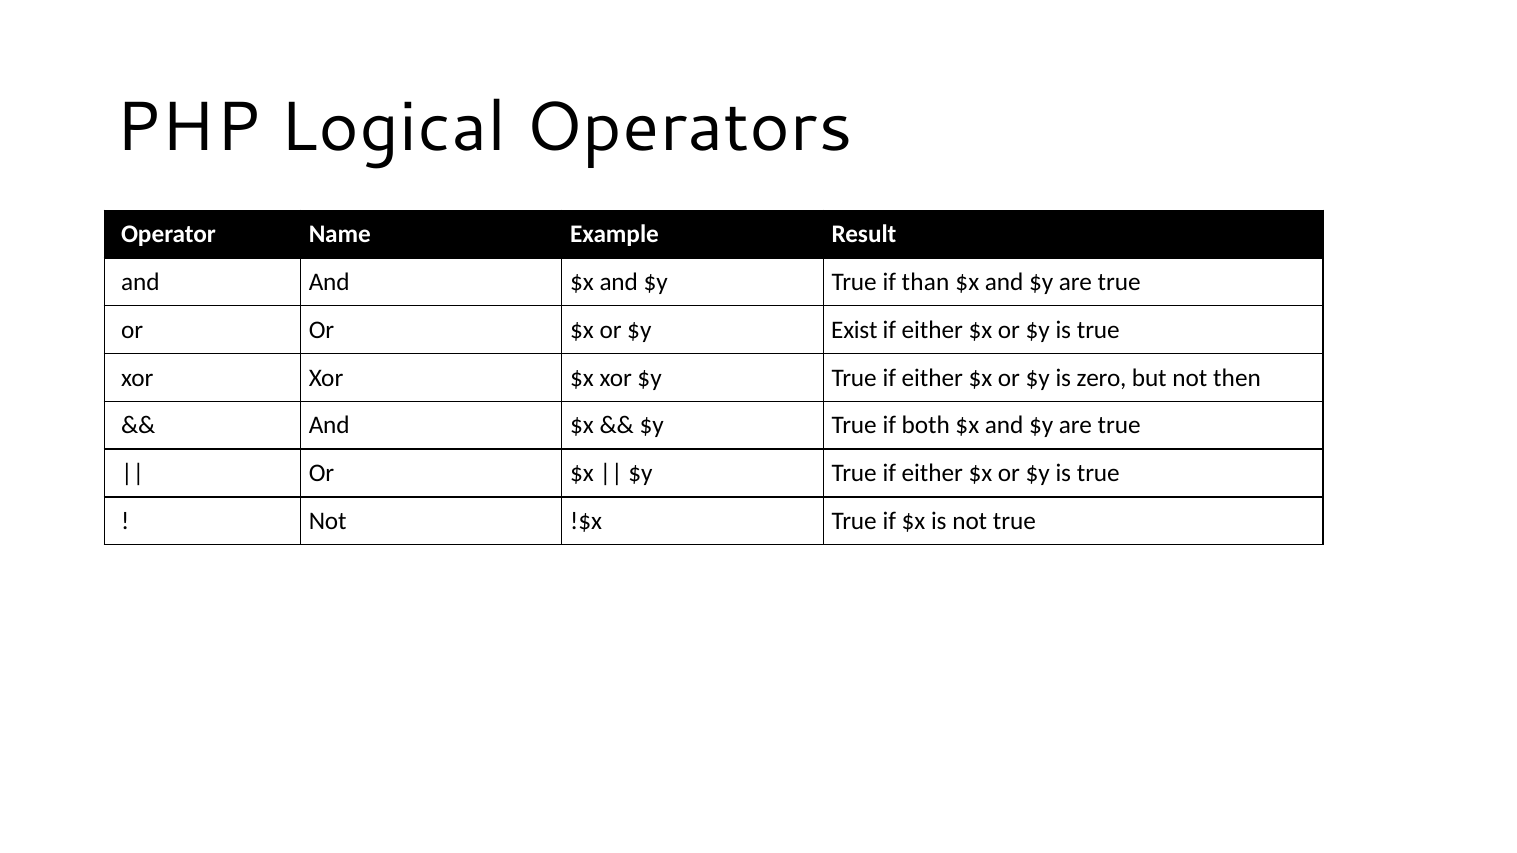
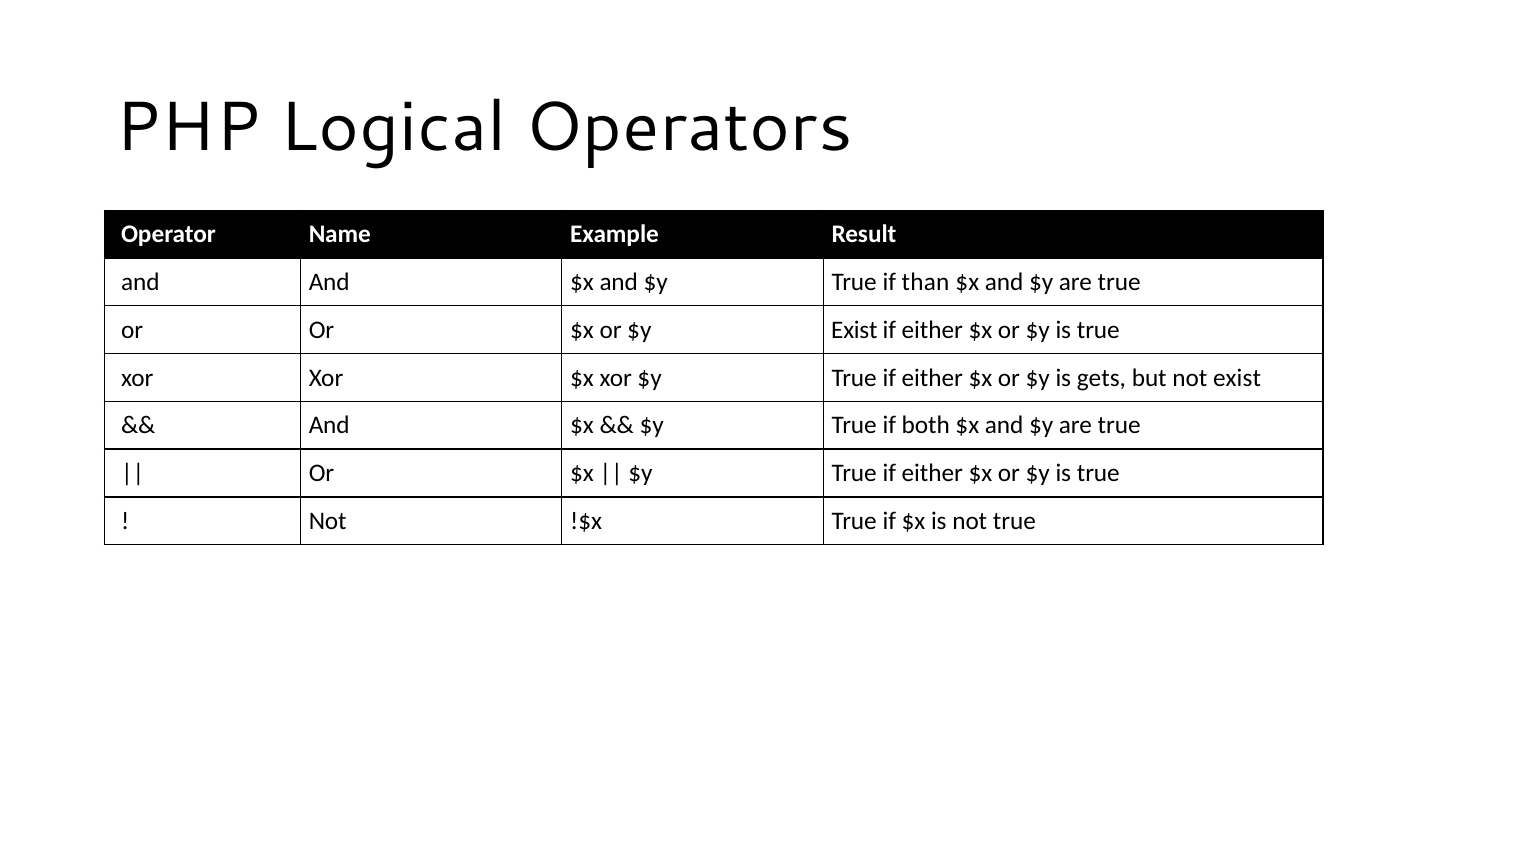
zero: zero -> gets
not then: then -> exist
